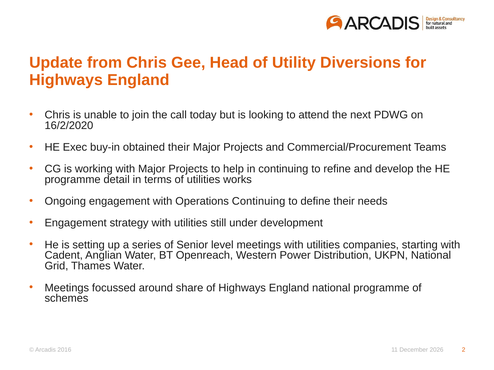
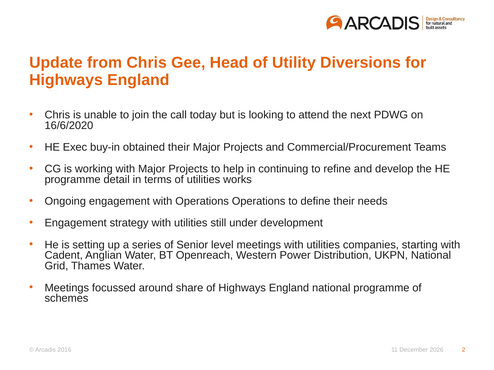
16/2/2020: 16/2/2020 -> 16/6/2020
Operations Continuing: Continuing -> Operations
